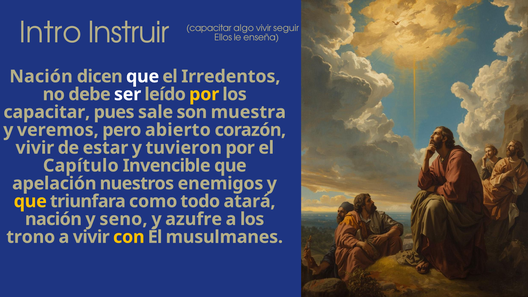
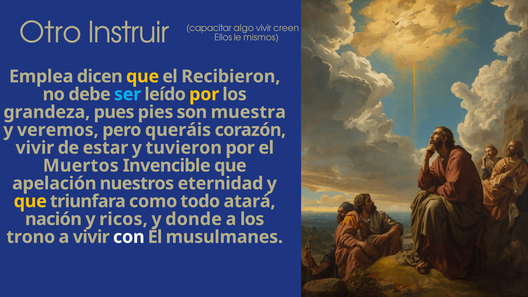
seguir: seguir -> creen
Intro: Intro -> Otro
enseña: enseña -> mismos
Nación at (41, 76): Nación -> Emplea
que at (143, 76) colour: white -> yellow
Irredentos: Irredentos -> Recibieron
ser colour: white -> light blue
capacitar at (47, 112): capacitar -> grandeza
sale: sale -> pies
abierto: abierto -> queráis
Capítulo: Capítulo -> Muertos
enemigos: enemigos -> eternidad
seno: seno -> ricos
azufre: azufre -> donde
con colour: yellow -> white
